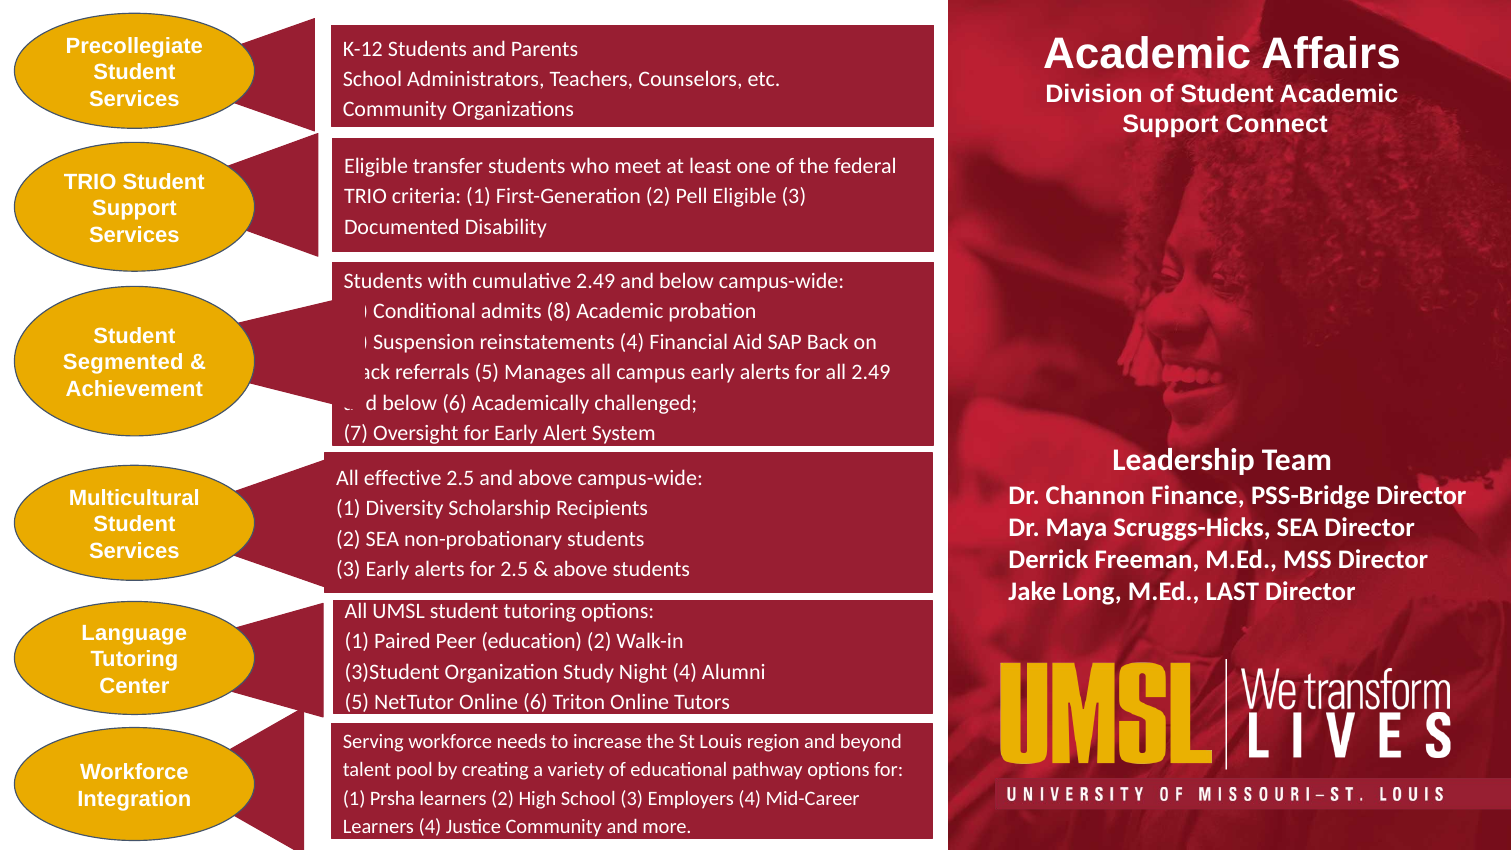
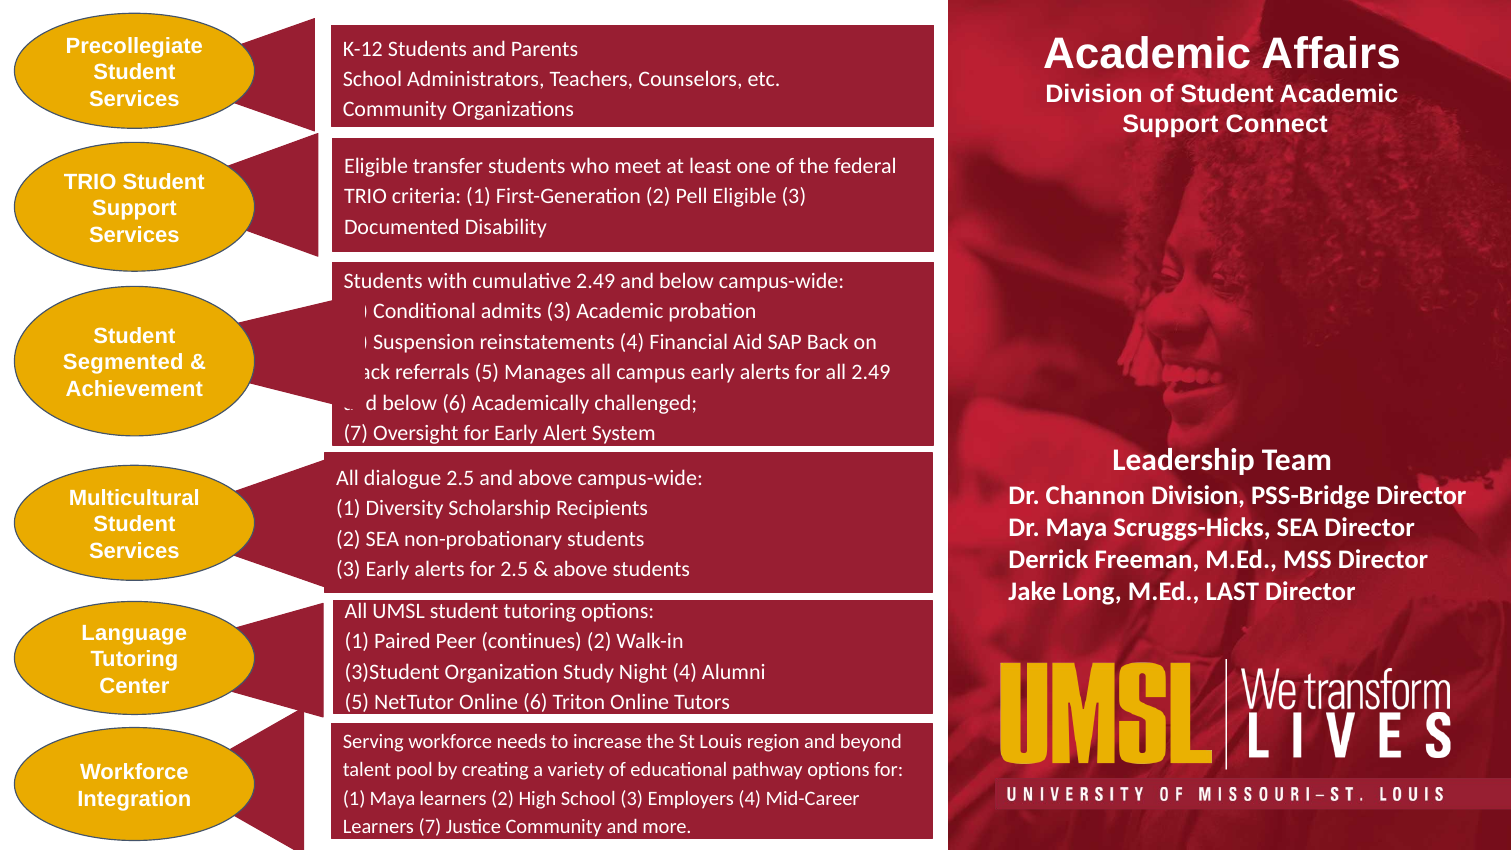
admits 8: 8 -> 3
effective: effective -> dialogue
Channon Finance: Finance -> Division
education: education -> continues
1 Prsha: Prsha -> Maya
Learners 4: 4 -> 7
